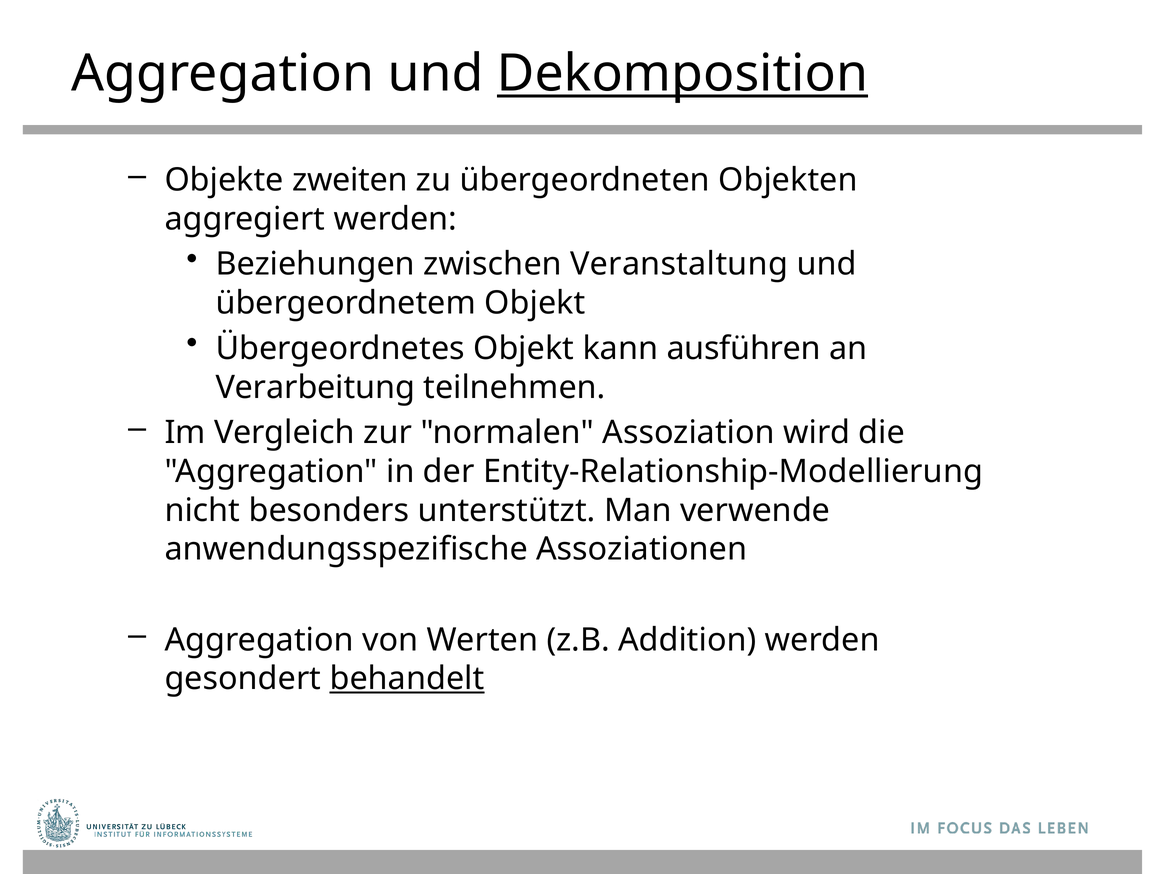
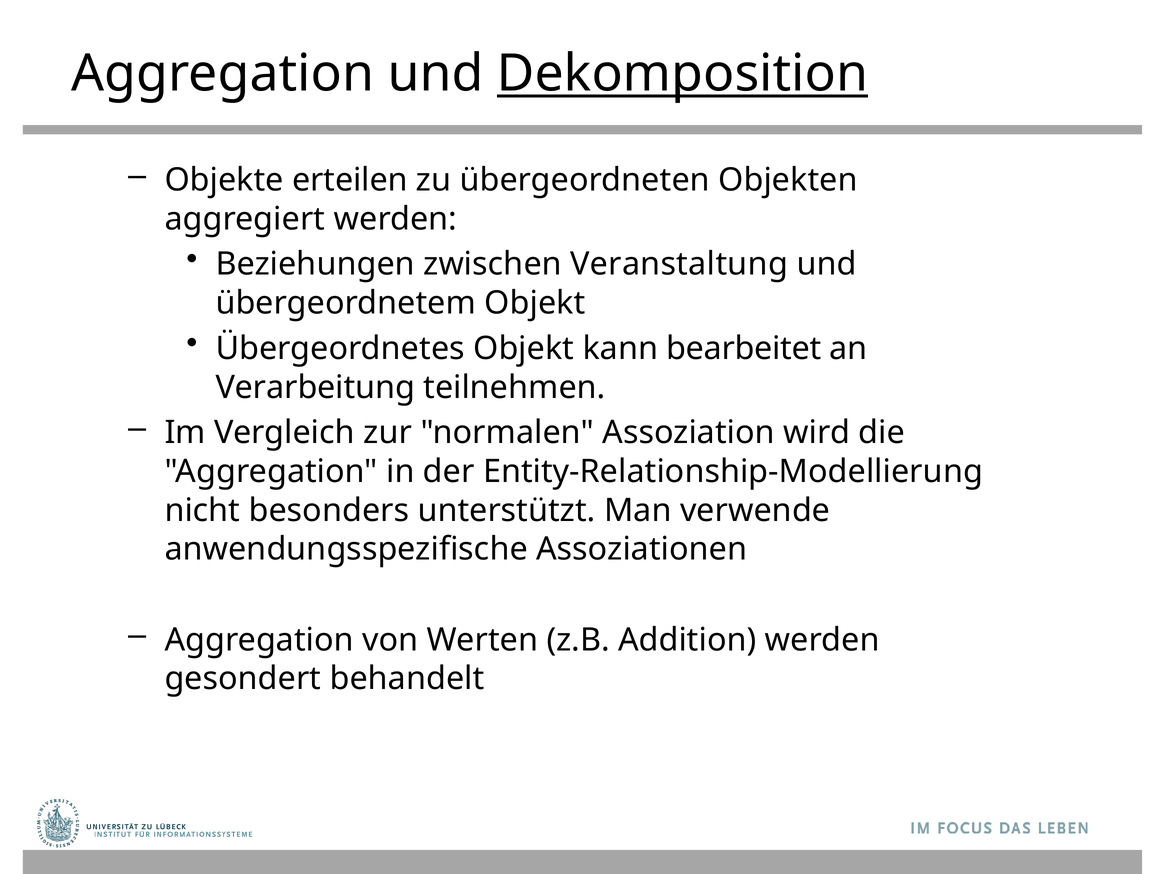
zweiten: zweiten -> erteilen
ausführen: ausführen -> bearbeitet
behandelt underline: present -> none
